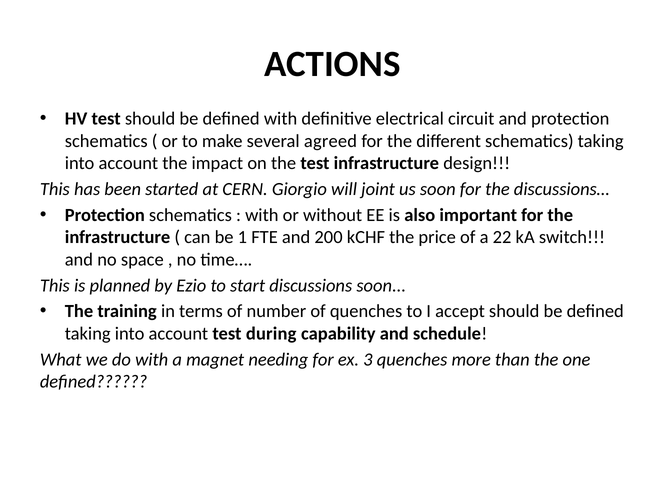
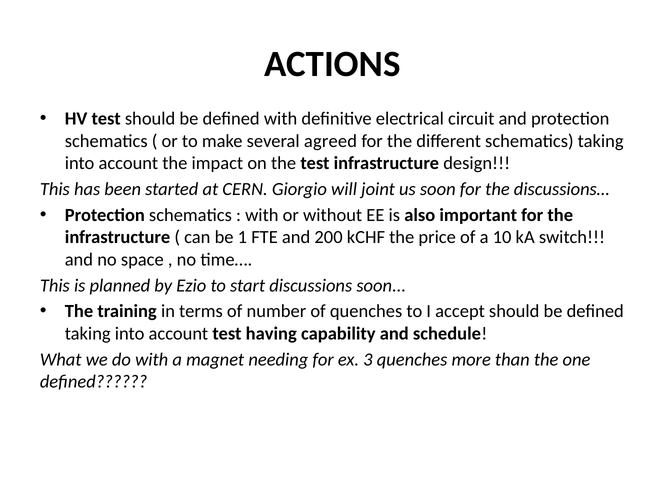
22: 22 -> 10
during: during -> having
